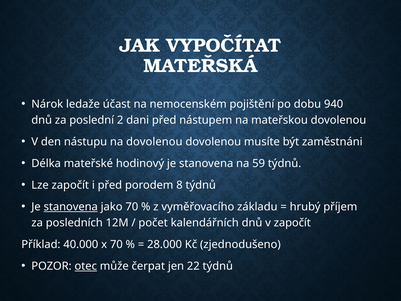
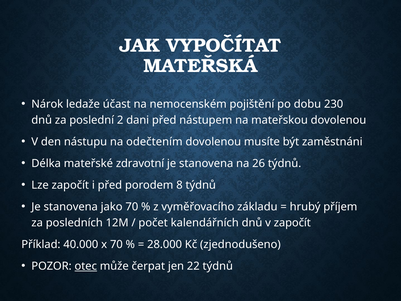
940: 940 -> 230
na dovolenou: dovolenou -> odečtením
hodinový: hodinový -> zdravotní
59: 59 -> 26
stanovena at (71, 207) underline: present -> none
